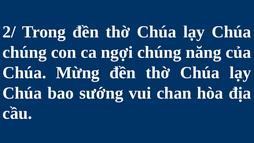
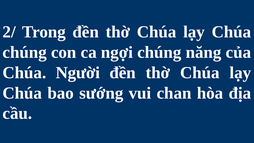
Mừng: Mừng -> Người
